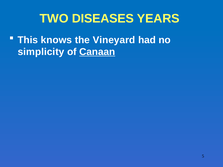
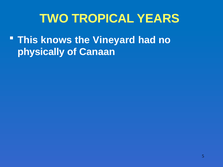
DISEASES: DISEASES -> TROPICAL
simplicity: simplicity -> physically
Canaan underline: present -> none
